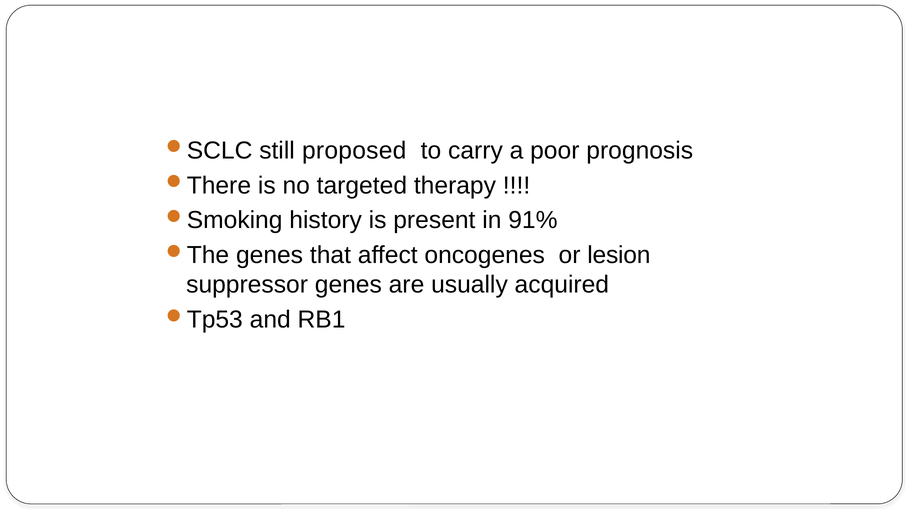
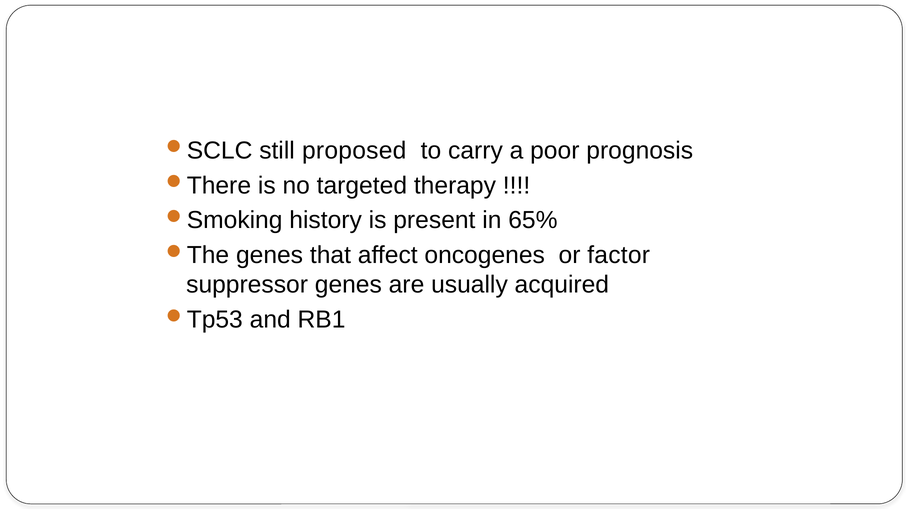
91%: 91% -> 65%
lesion: lesion -> factor
